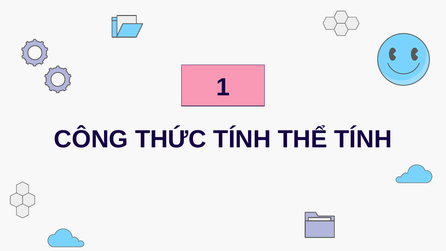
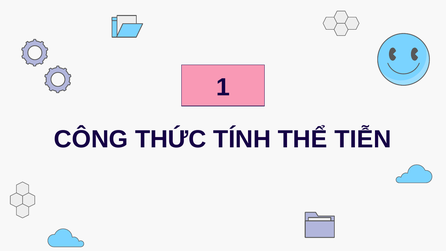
THỂ TÍNH: TÍNH -> TIỄN
